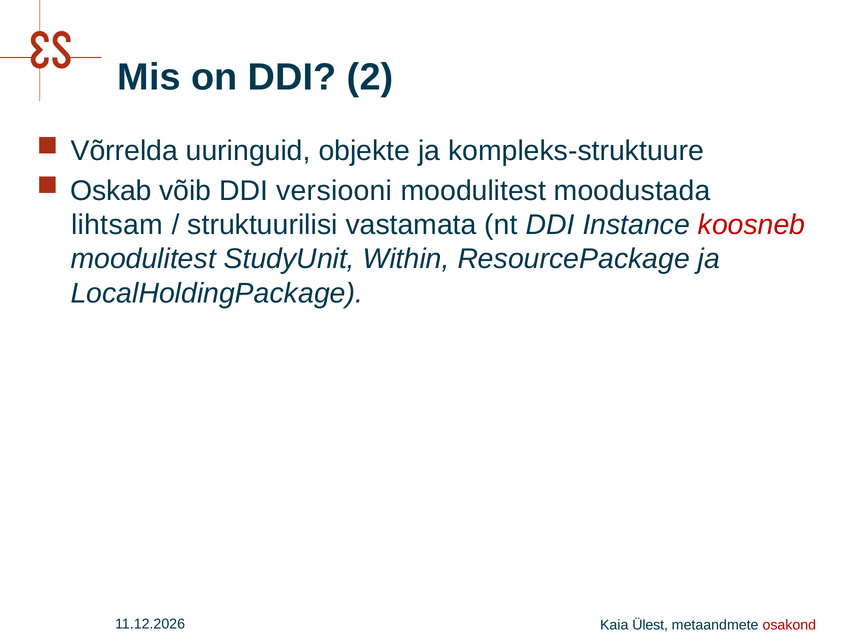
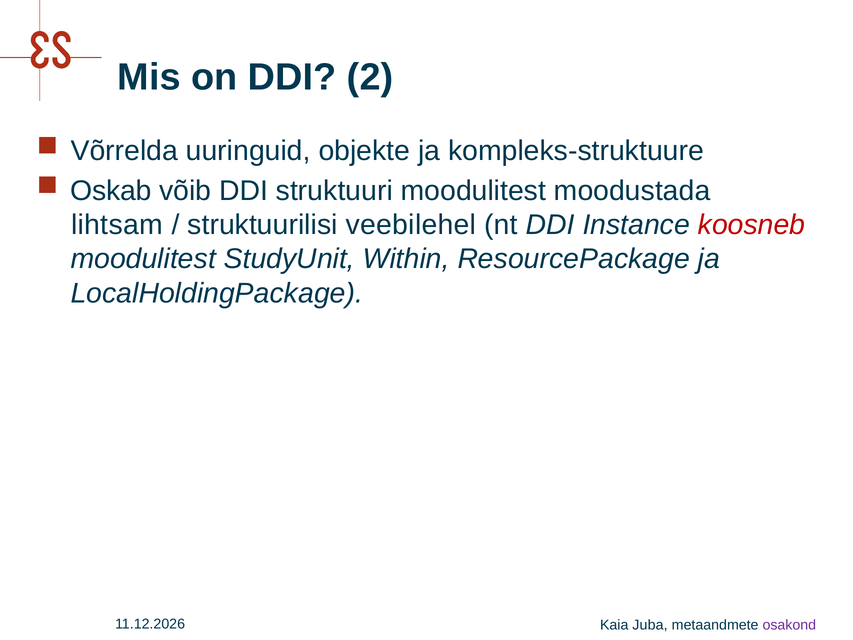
versiooni: versiooni -> struktuuri
vastamata: vastamata -> veebilehel
Ülest: Ülest -> Juba
osakond colour: red -> purple
